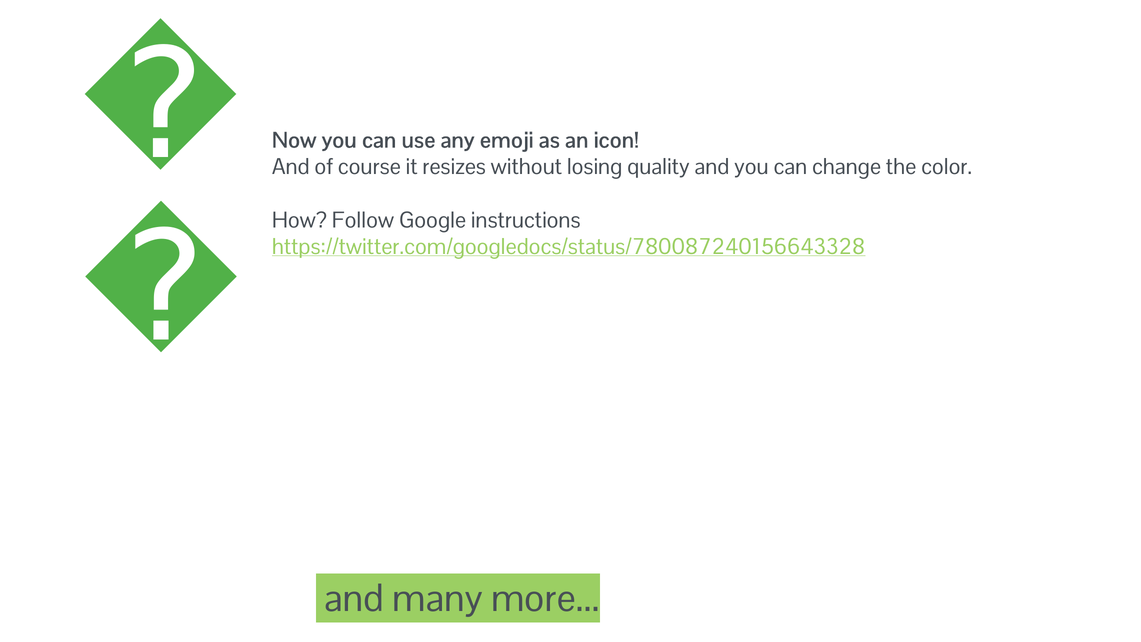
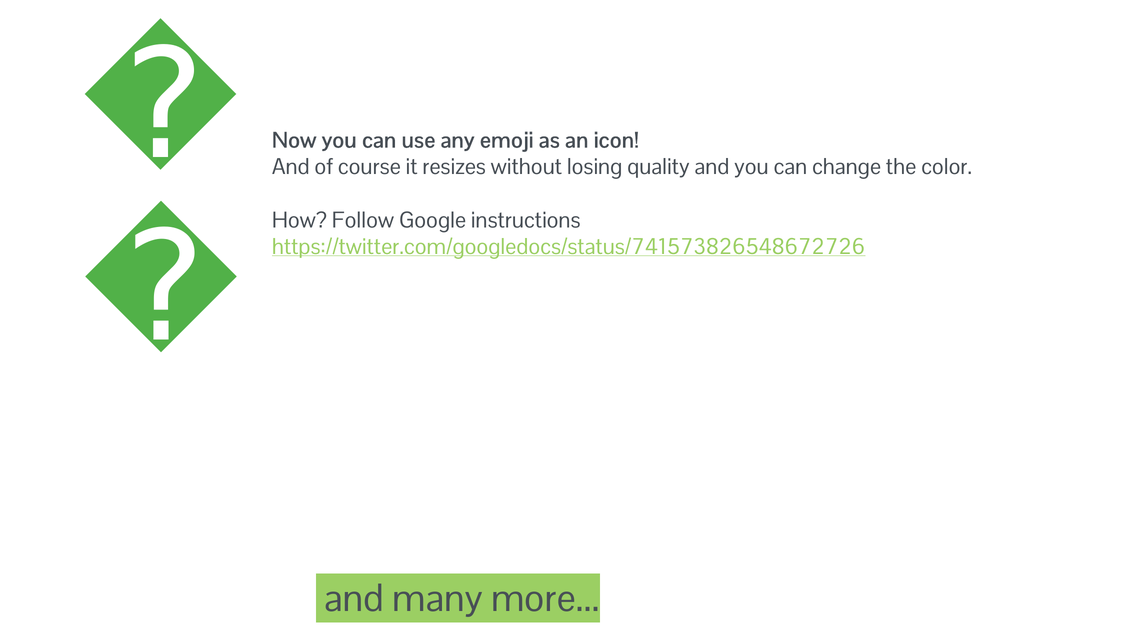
https://twitter.com/googledocs/status/780087240156643328: https://twitter.com/googledocs/status/780087240156643328 -> https://twitter.com/googledocs/status/741573826548672726
